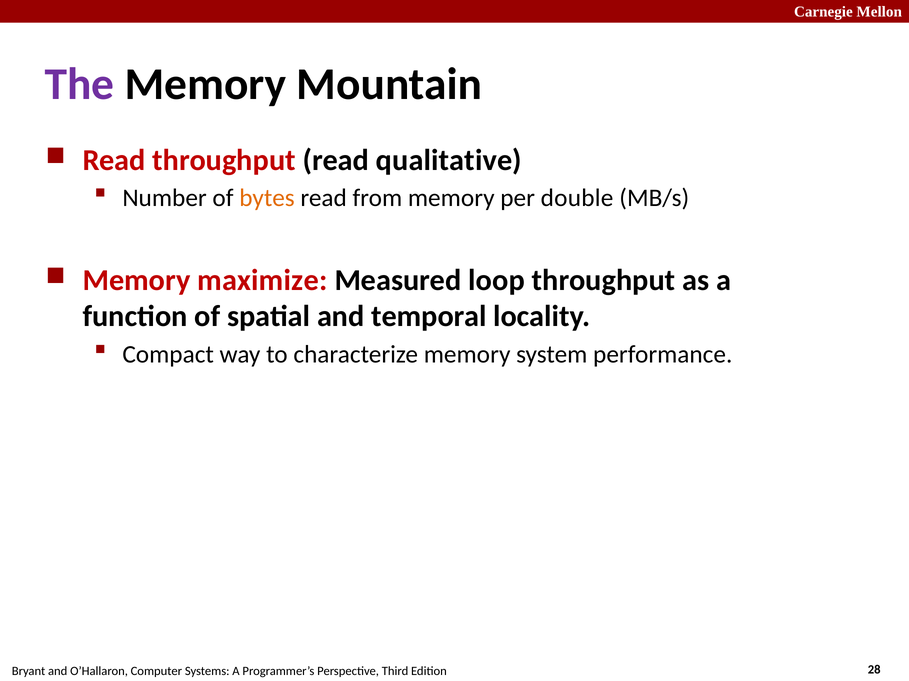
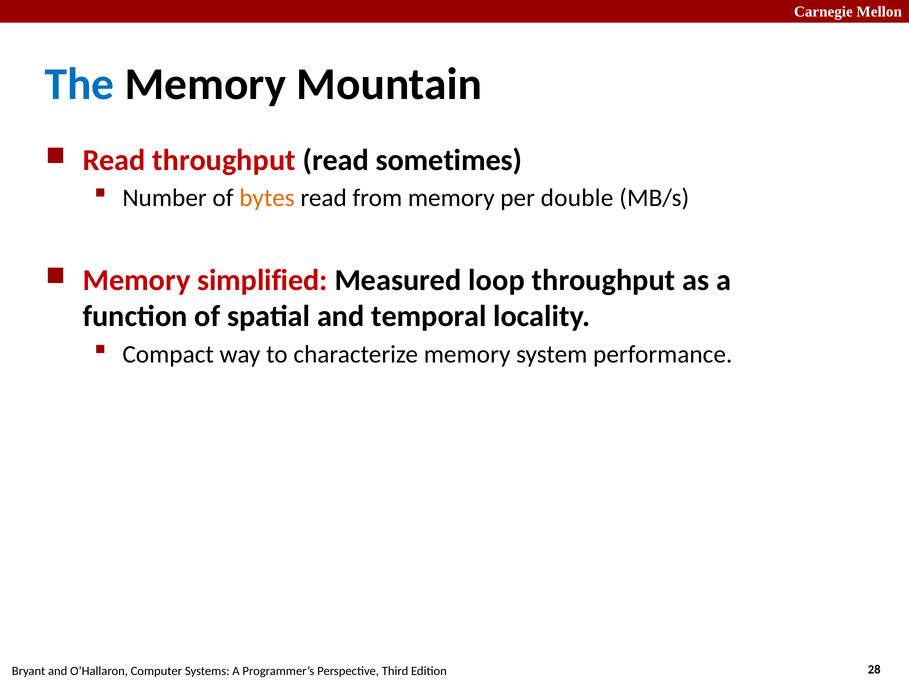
The colour: purple -> blue
qualitative: qualitative -> sometimes
maximize: maximize -> simplified
